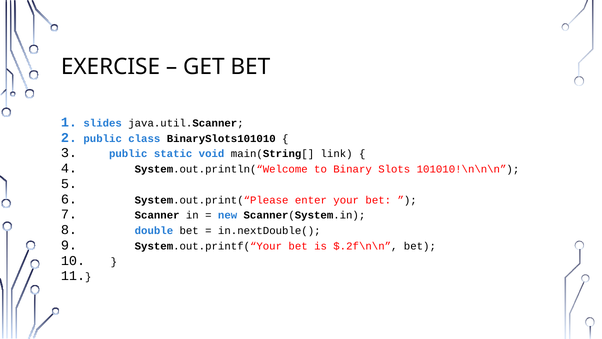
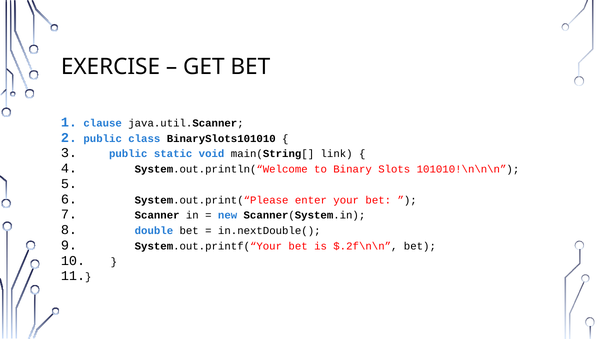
slides: slides -> clause
